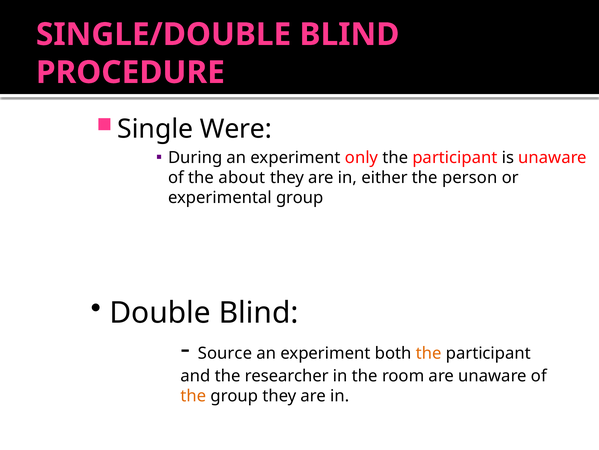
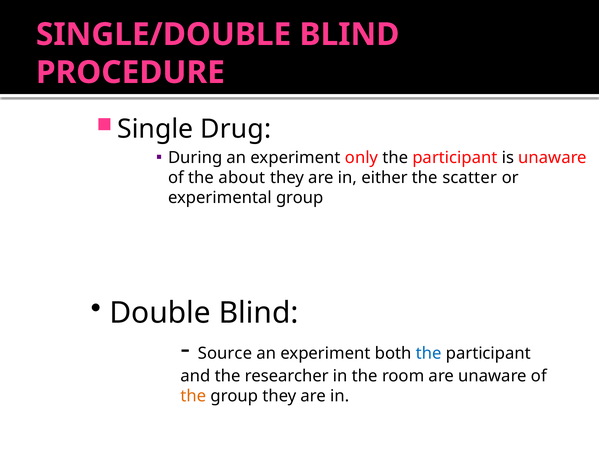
Were: Were -> Drug
person: person -> scatter
the at (429, 353) colour: orange -> blue
